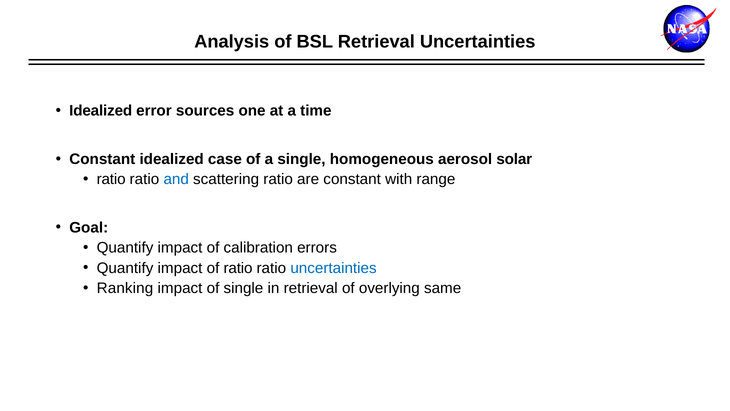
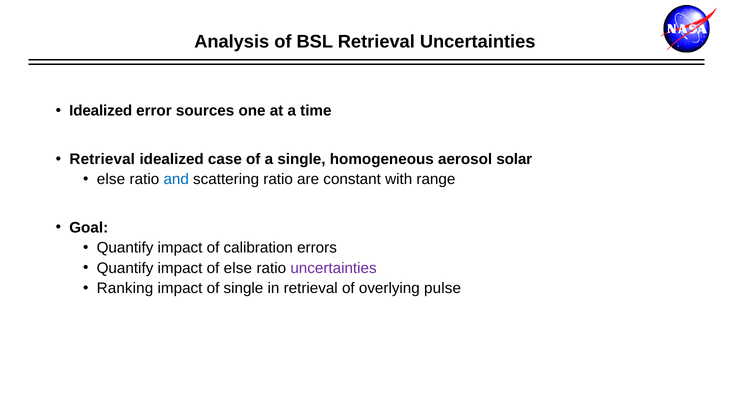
Constant at (102, 159): Constant -> Retrieval
ratio at (111, 179): ratio -> else
of ratio: ratio -> else
uncertainties at (334, 268) colour: blue -> purple
same: same -> pulse
